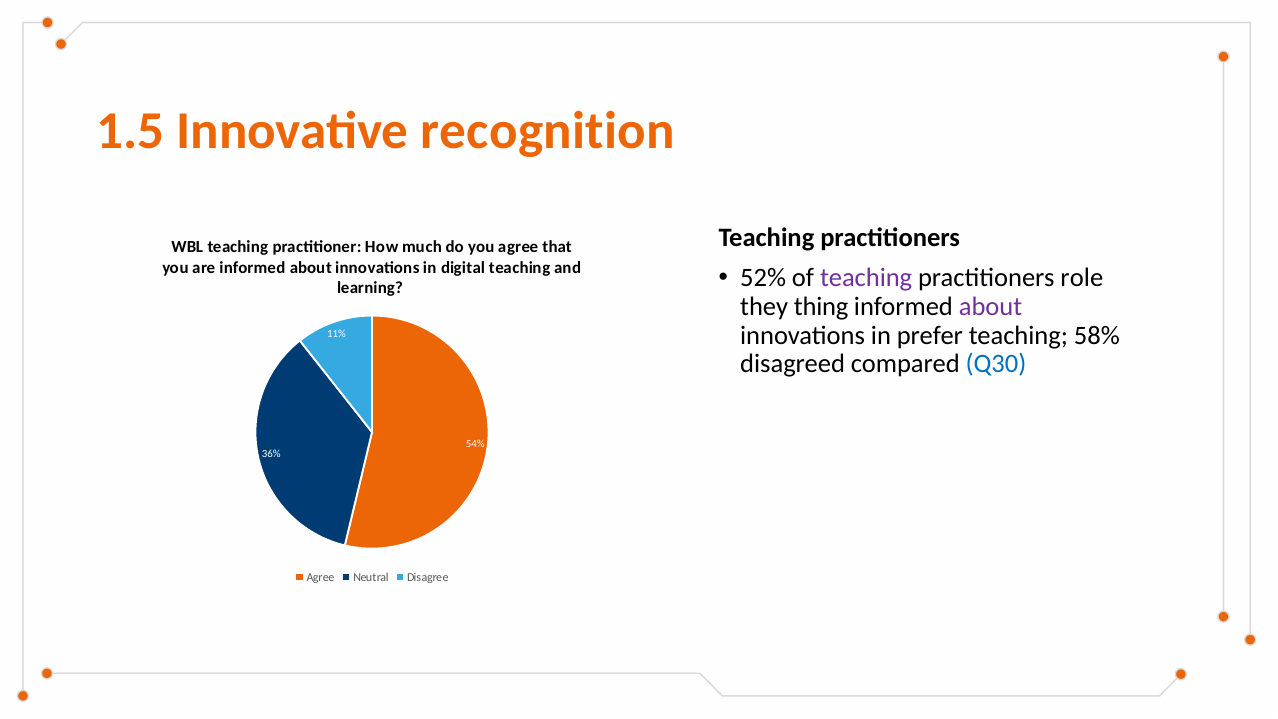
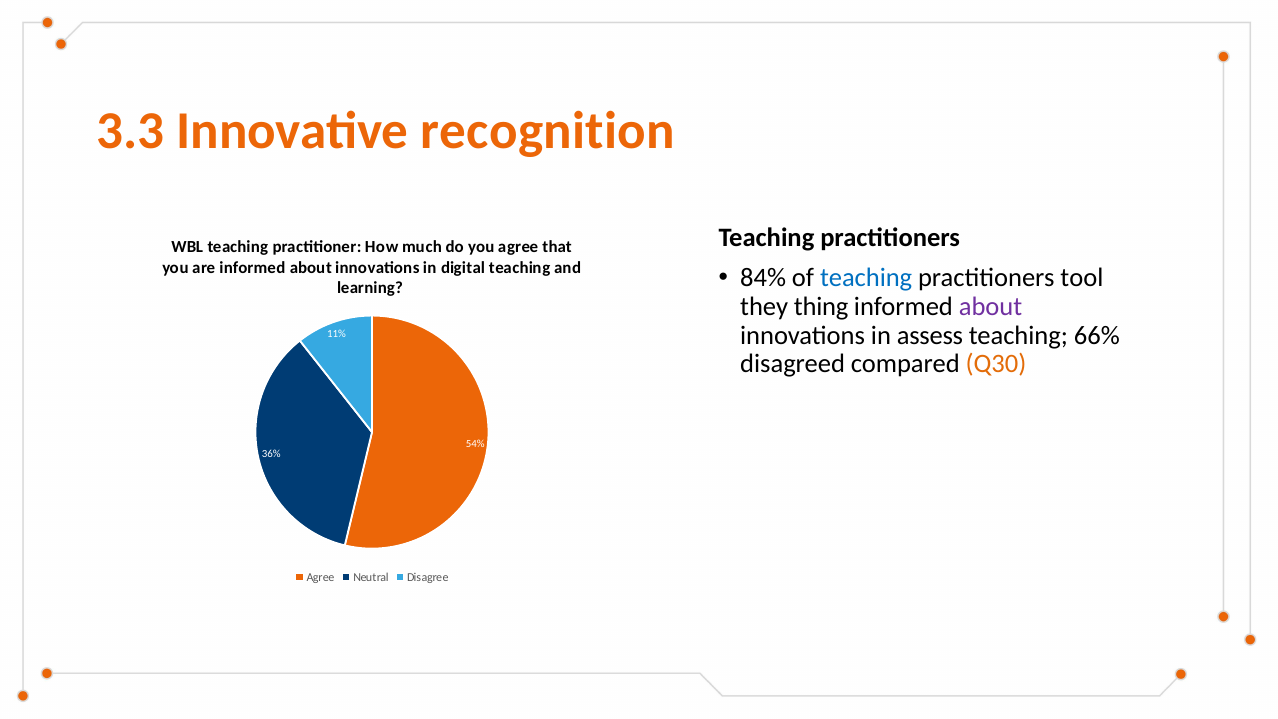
1.5: 1.5 -> 3.3
52%: 52% -> 84%
teaching at (866, 278) colour: purple -> blue
role: role -> tool
prefer: prefer -> assess
58%: 58% -> 66%
Q30 colour: blue -> orange
